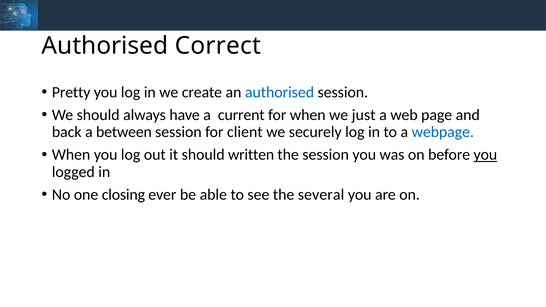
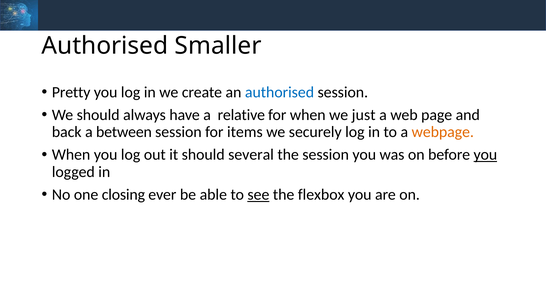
Correct: Correct -> Smaller
current: current -> relative
client: client -> items
webpage colour: blue -> orange
written: written -> several
see underline: none -> present
several: several -> flexbox
